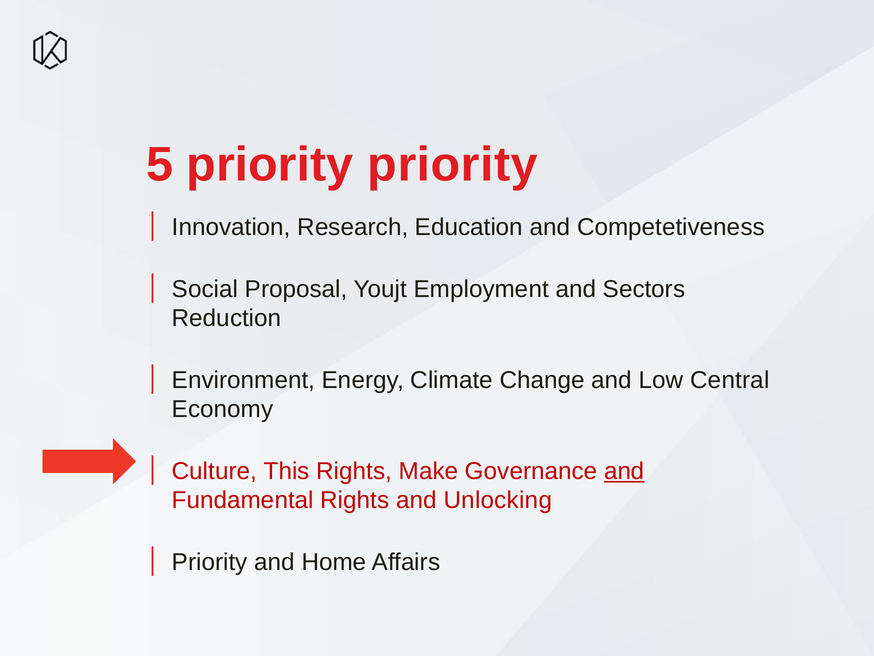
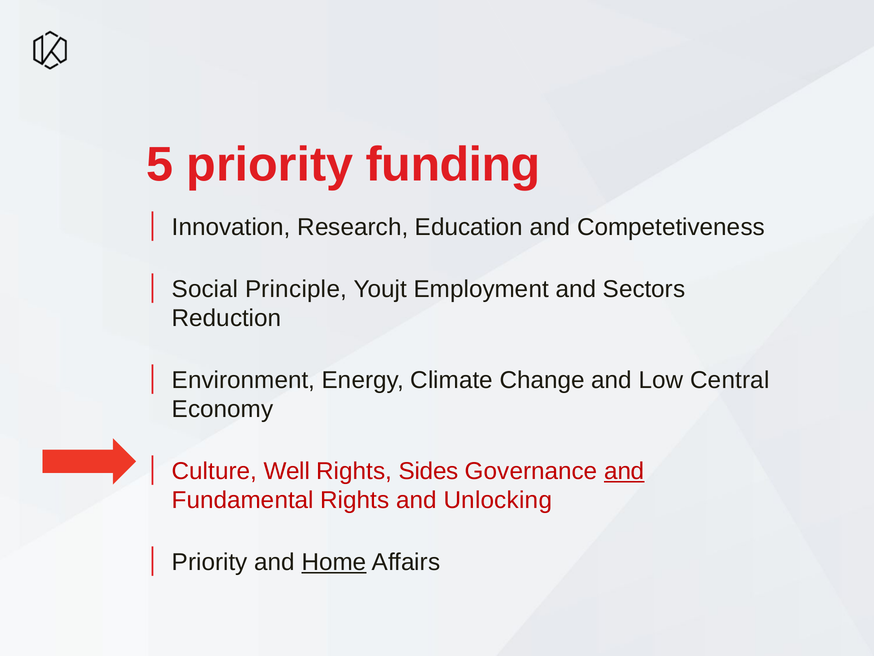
priority priority: priority -> funding
Proposal: Proposal -> Principle
This: This -> Well
Make: Make -> Sides
Home underline: none -> present
